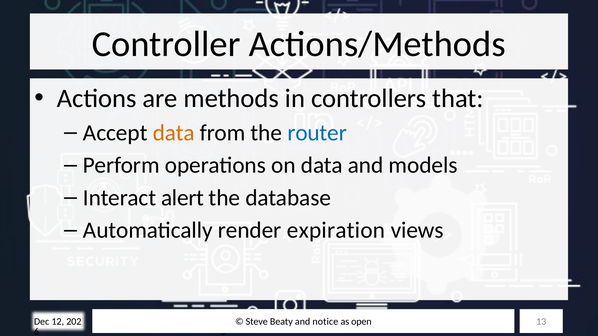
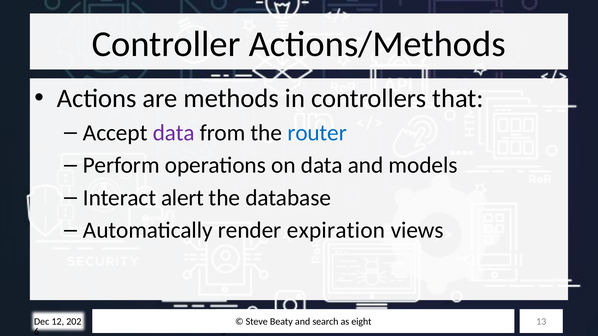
data at (174, 133) colour: orange -> purple
notice: notice -> search
open: open -> eight
